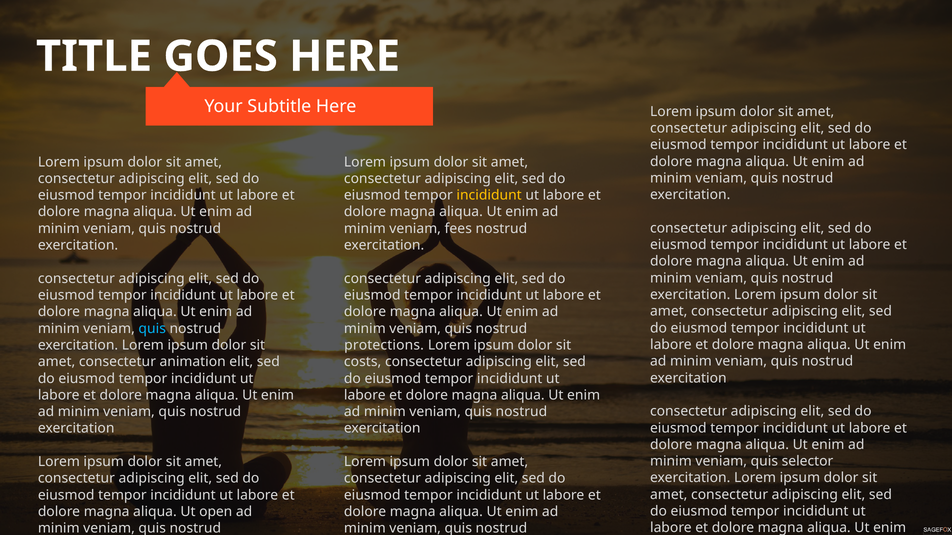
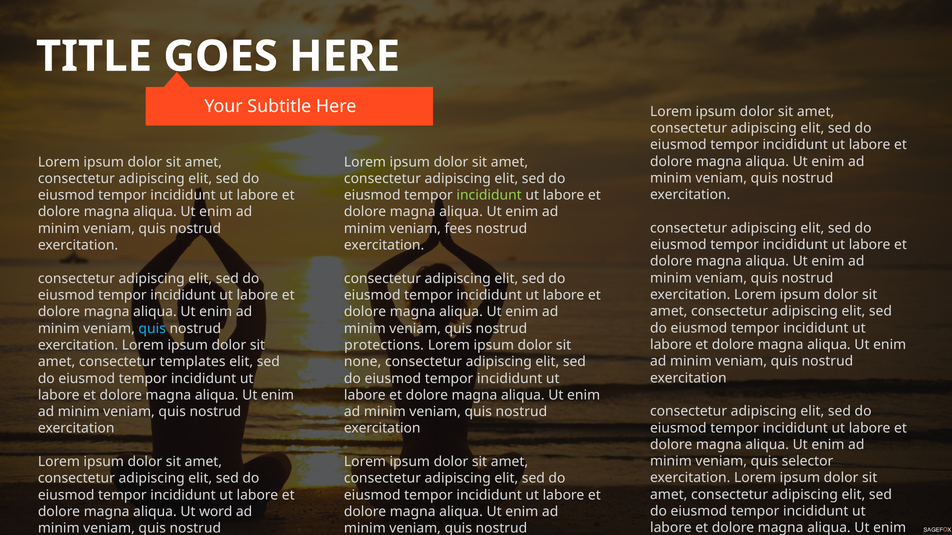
incididunt at (489, 195) colour: yellow -> light green
animation: animation -> templates
costs: costs -> none
open: open -> word
